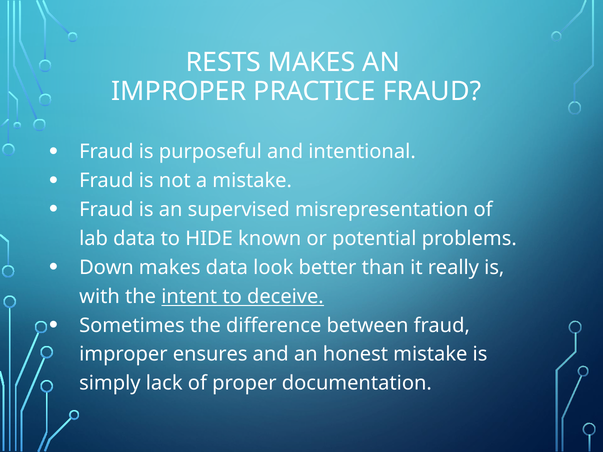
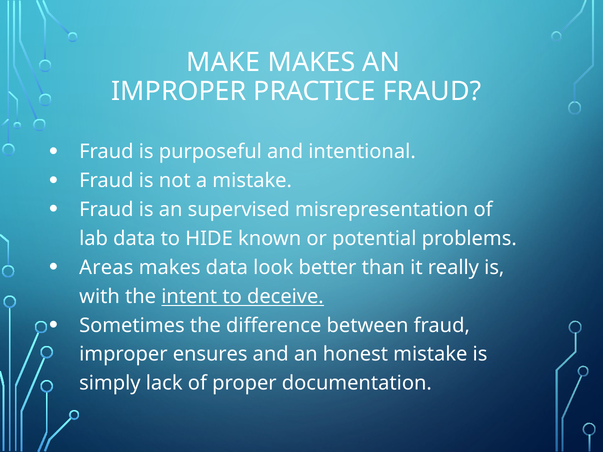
RESTS: RESTS -> MAKE
Down: Down -> Areas
